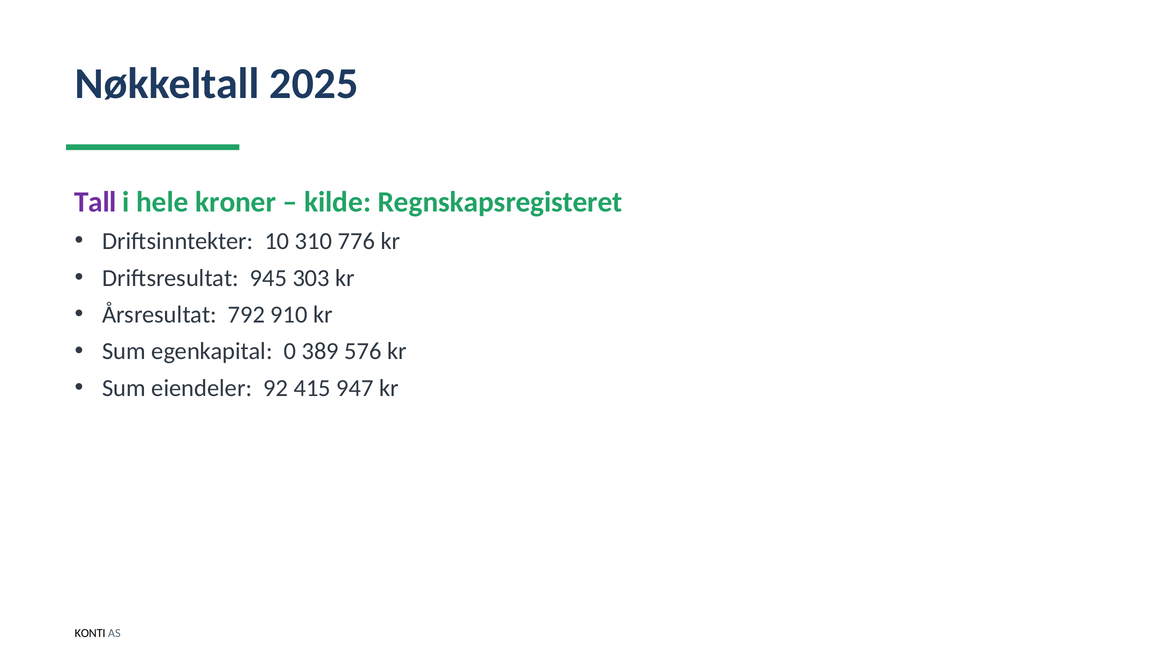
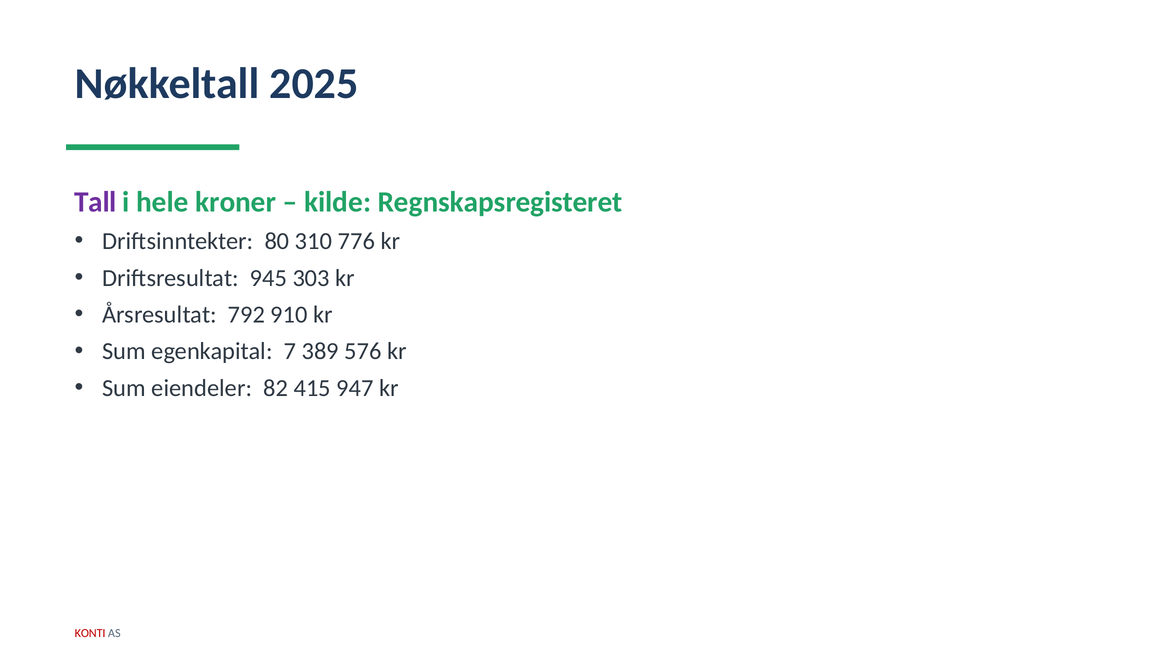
10: 10 -> 80
0: 0 -> 7
92: 92 -> 82
KONTI colour: black -> red
